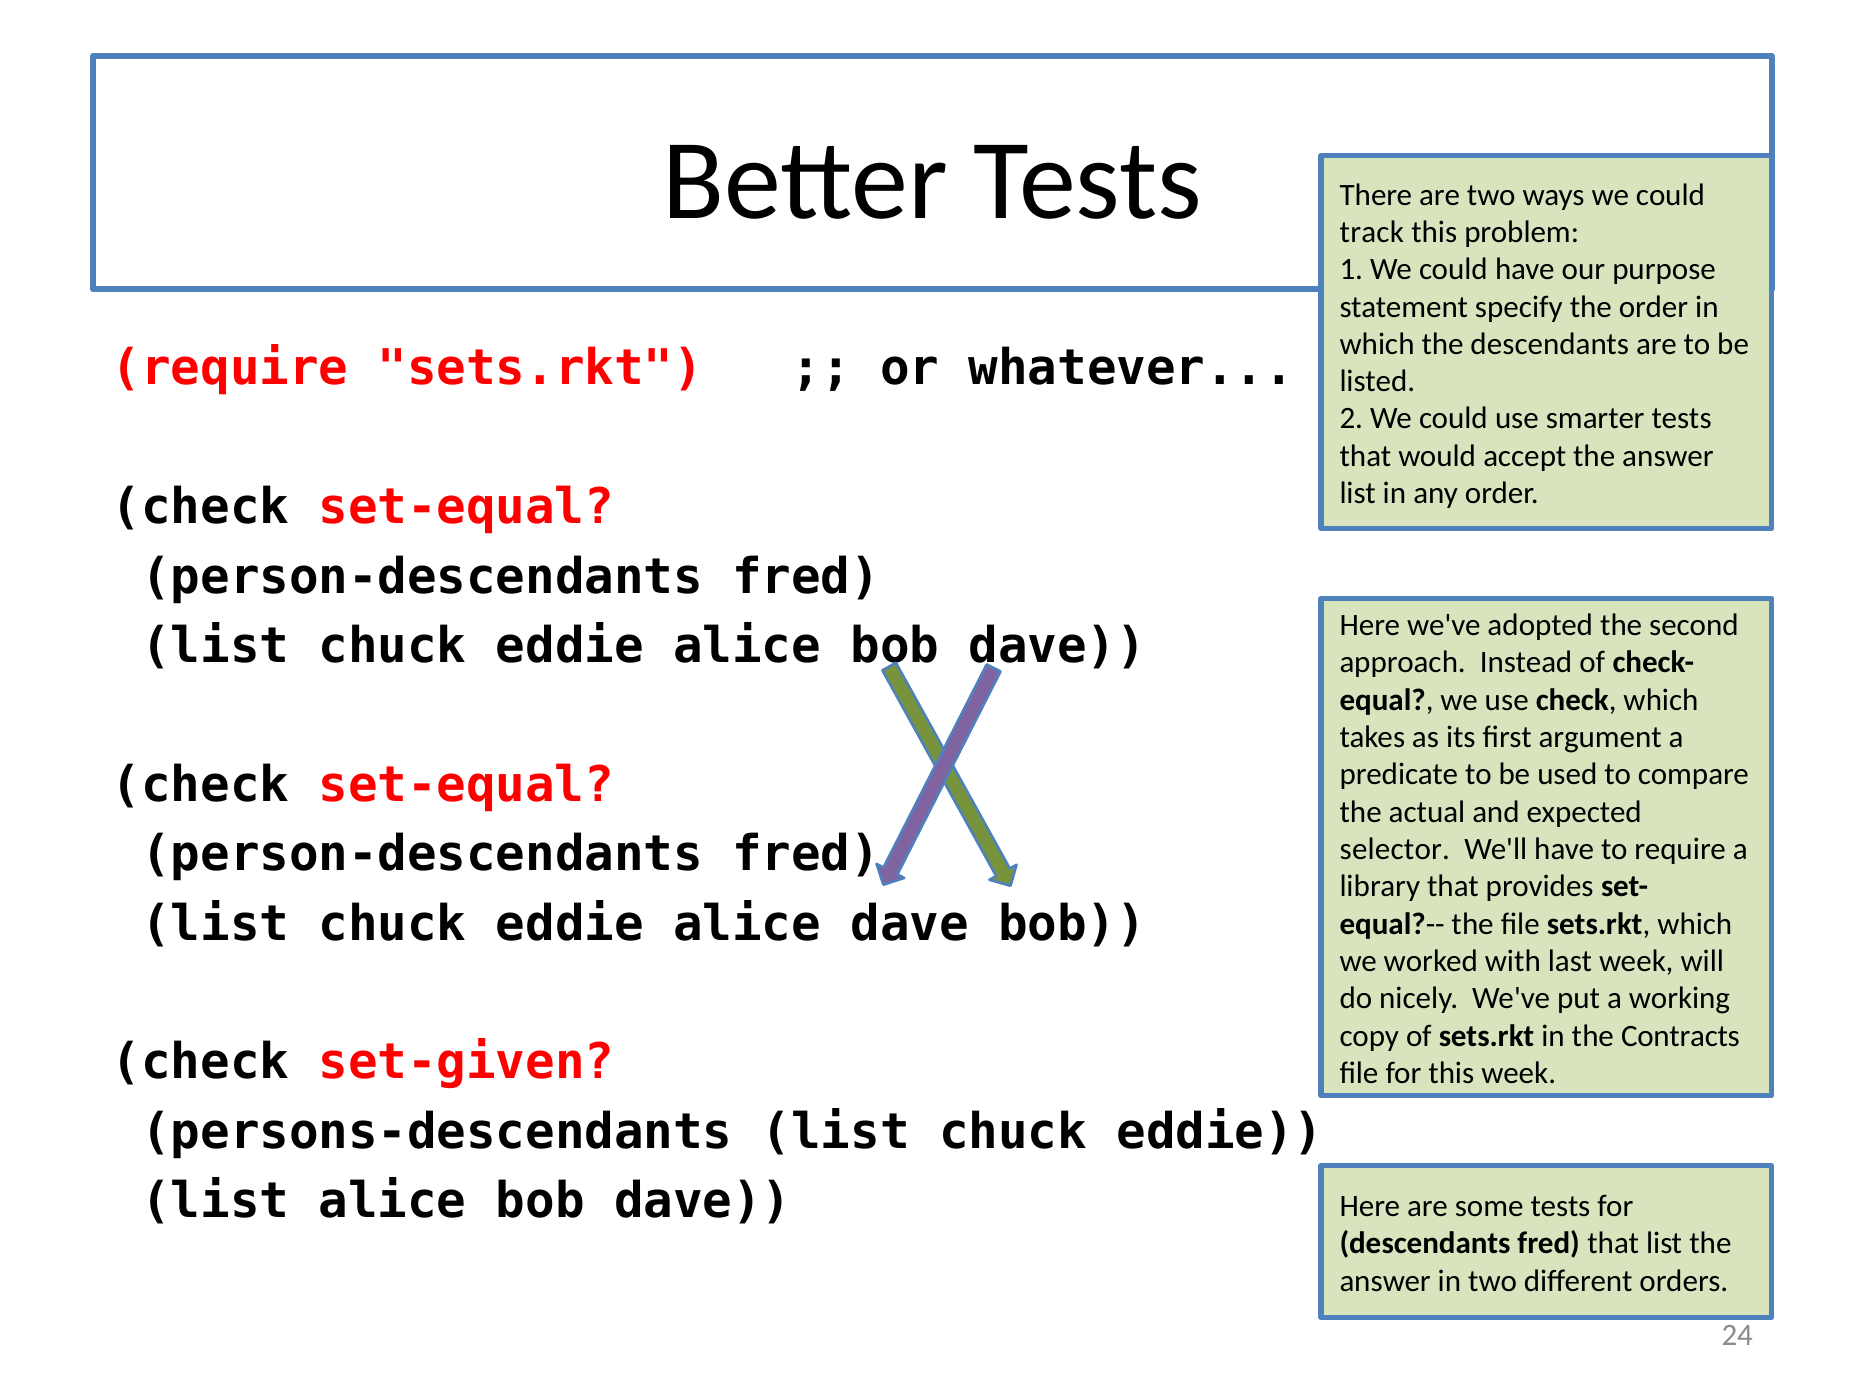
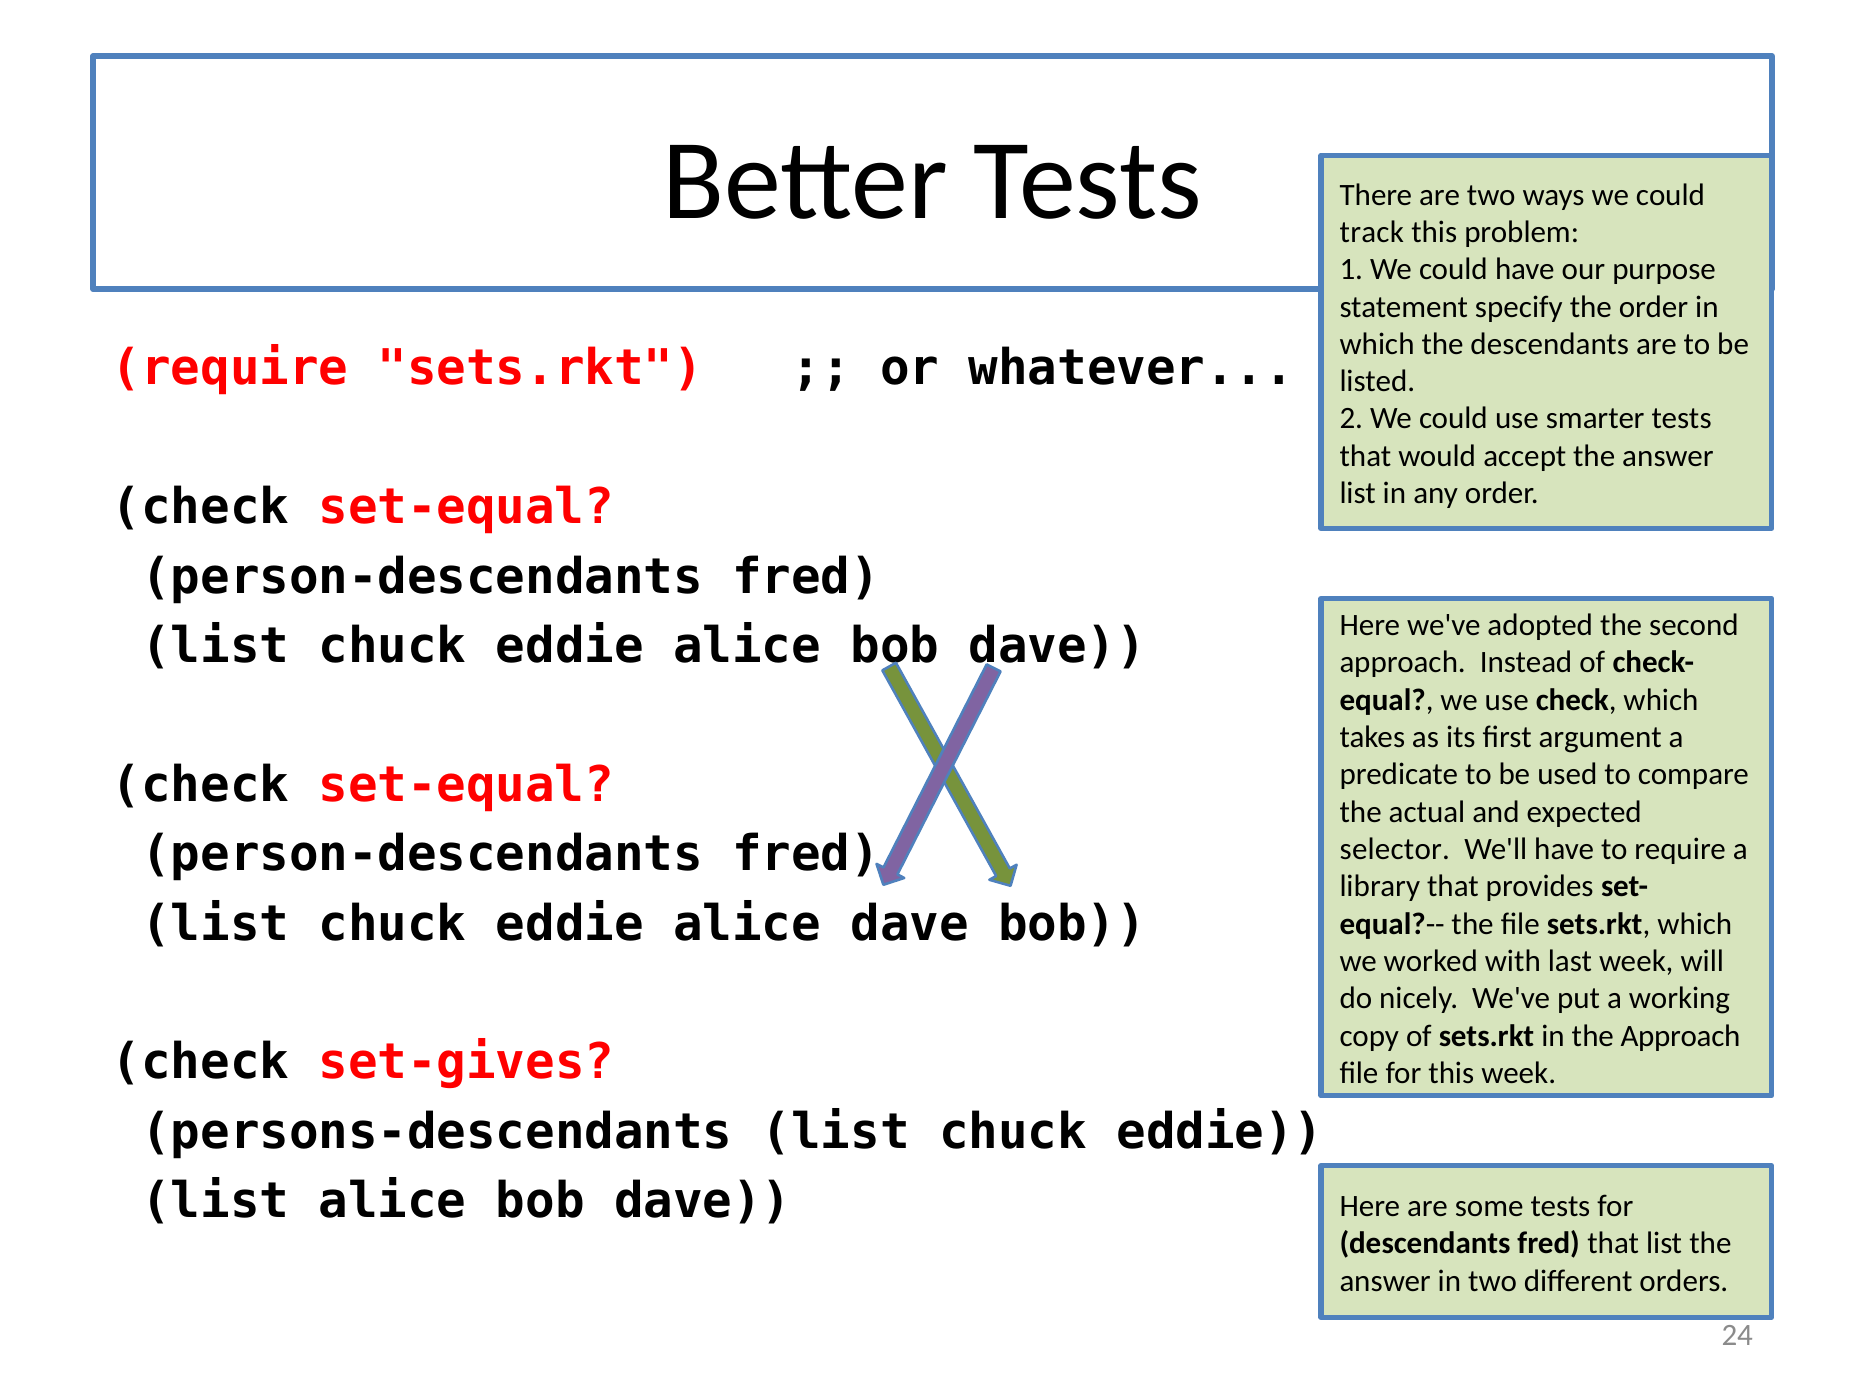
the Contracts: Contracts -> Approach
set-given: set-given -> set-gives
